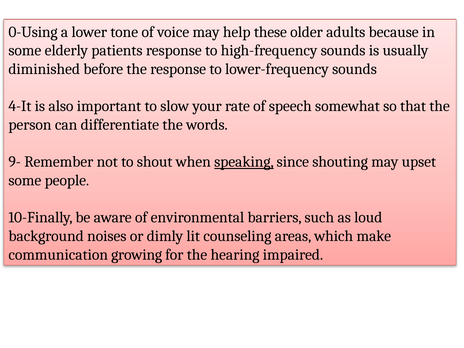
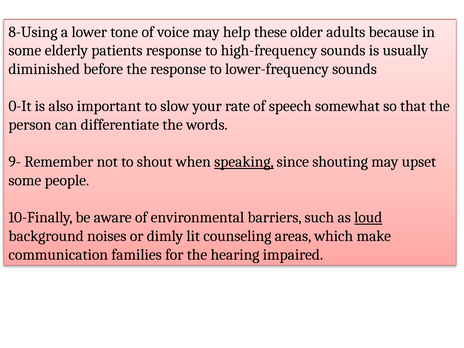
0-Using: 0-Using -> 8-Using
4-It: 4-It -> 0-It
loud underline: none -> present
growing: growing -> families
